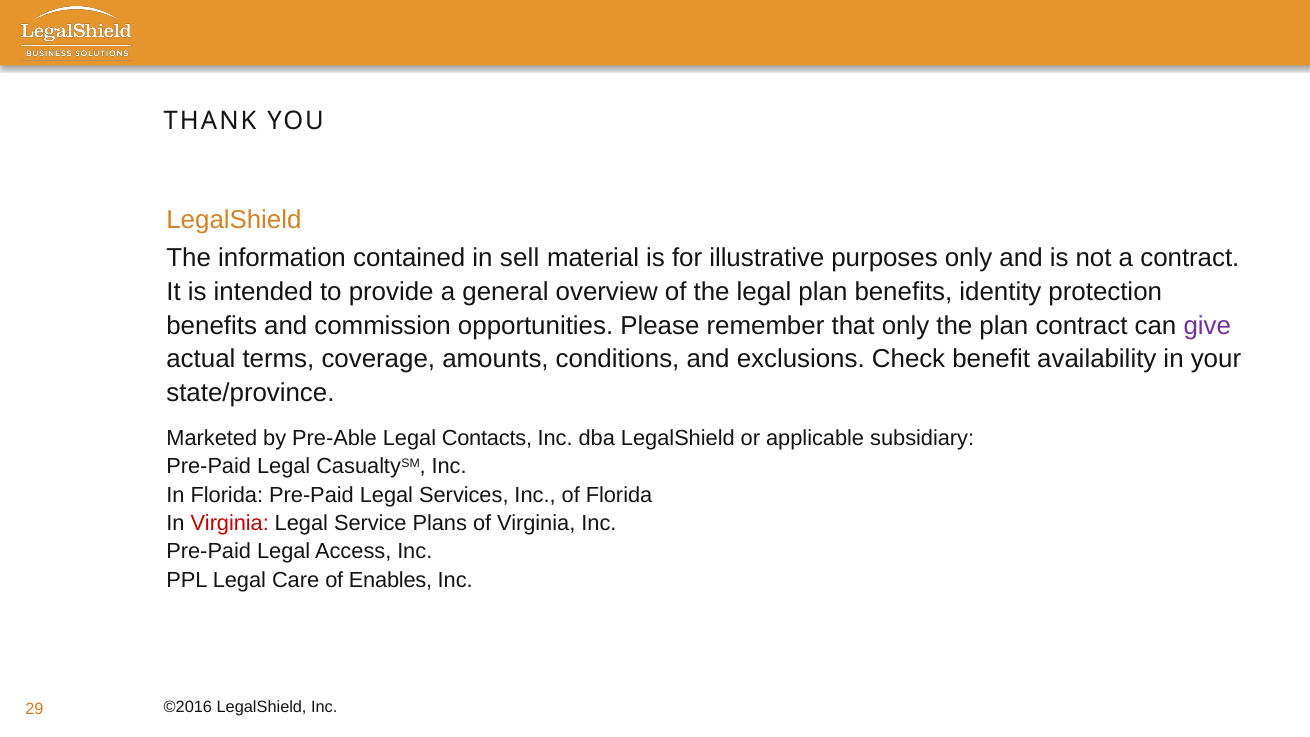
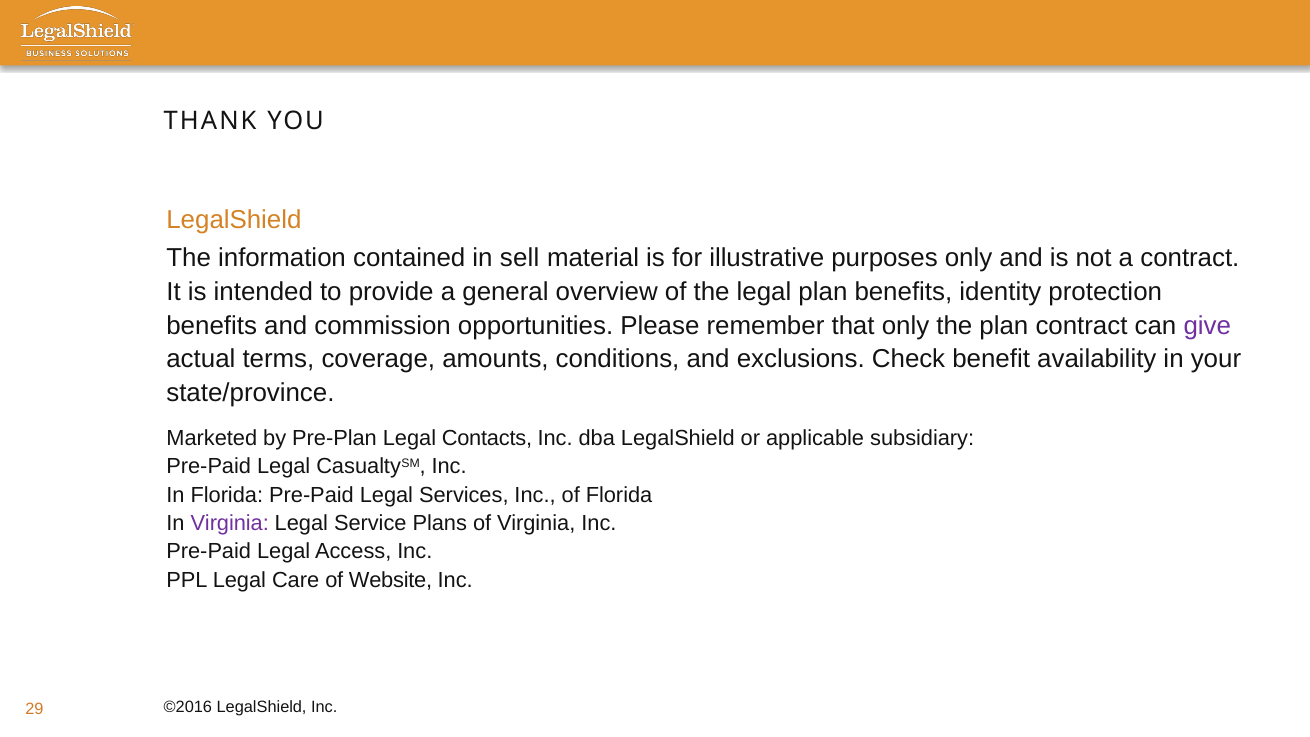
Pre-Able: Pre-Able -> Pre-Plan
Virginia at (230, 523) colour: red -> purple
Enables: Enables -> Website
